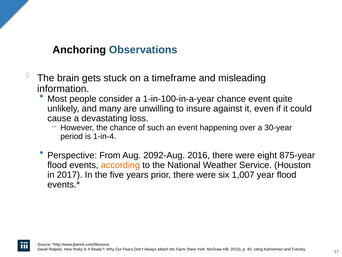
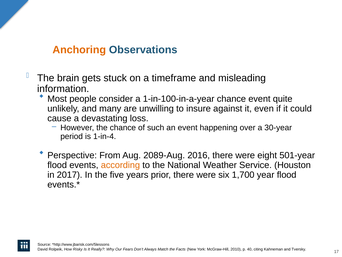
Anchoring colour: black -> orange
2092-Aug: 2092-Aug -> 2089-Aug
875-year: 875-year -> 501-year
1,007: 1,007 -> 1,700
